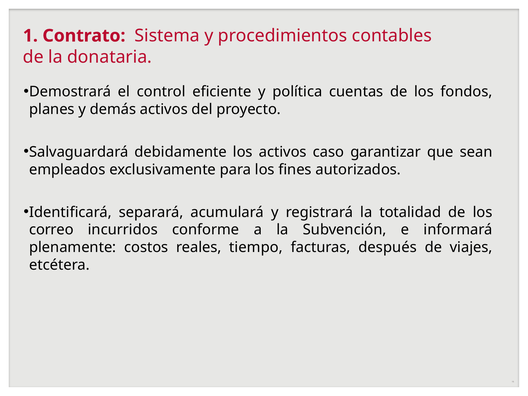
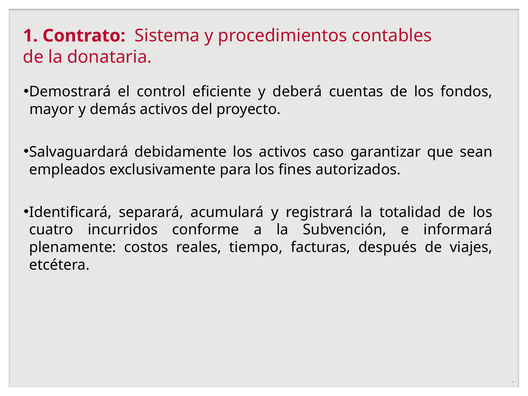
política: política -> deberá
planes: planes -> mayor
correo: correo -> cuatro
